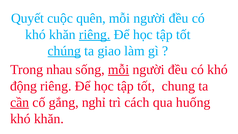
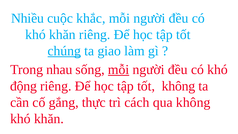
Quyết: Quyết -> Nhiều
quên: quên -> khắc
riêng at (95, 35) underline: present -> none
tốt chung: chung -> không
cần underline: present -> none
nghỉ: nghỉ -> thực
qua huống: huống -> không
